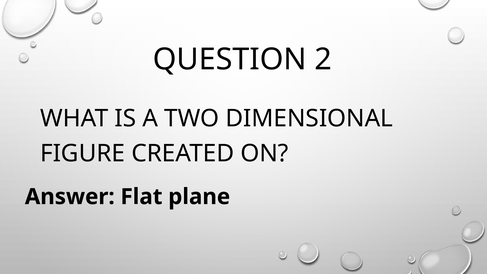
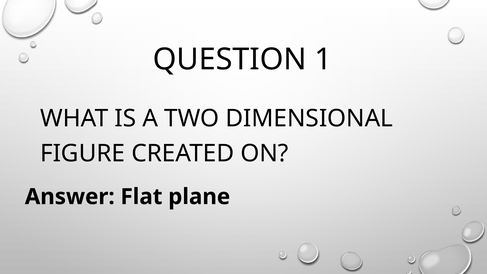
2: 2 -> 1
